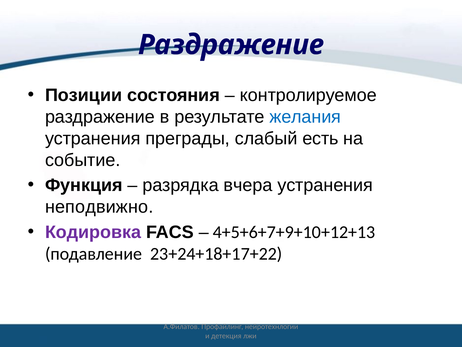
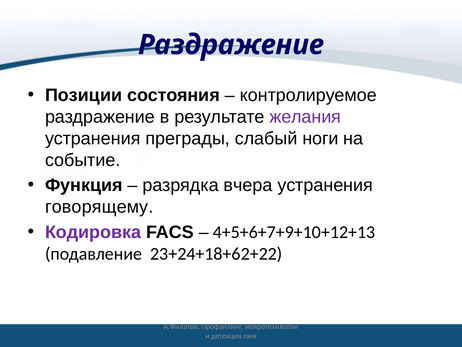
желания colour: blue -> purple
есть: есть -> ноги
неподвижно: неподвижно -> говорящему
23+24+18+17+22: 23+24+18+17+22 -> 23+24+18+62+22
